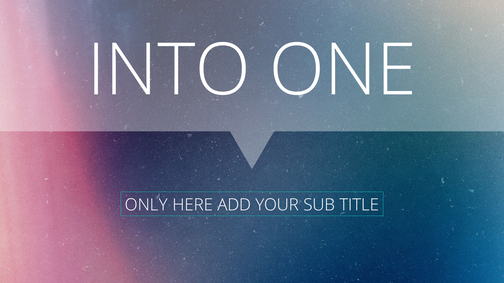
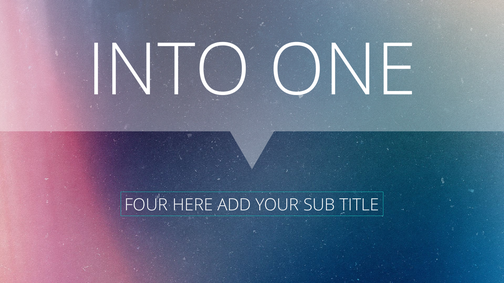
ONLY: ONLY -> FOUR
